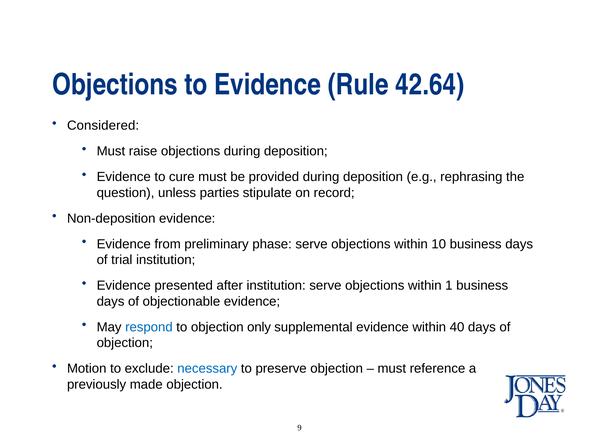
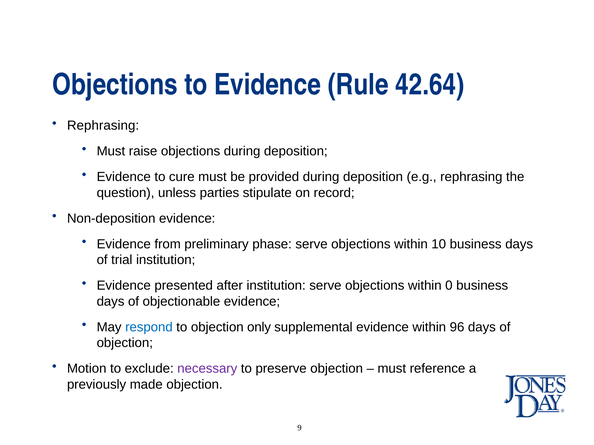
Considered at (103, 126): Considered -> Rephrasing
1: 1 -> 0
40: 40 -> 96
necessary colour: blue -> purple
